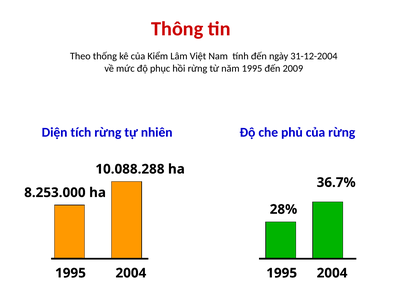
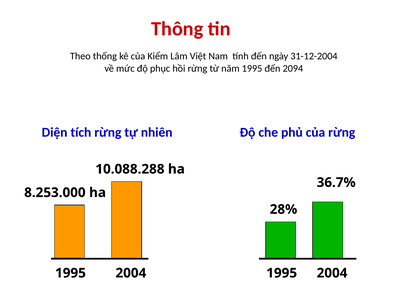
2009: 2009 -> 2094
